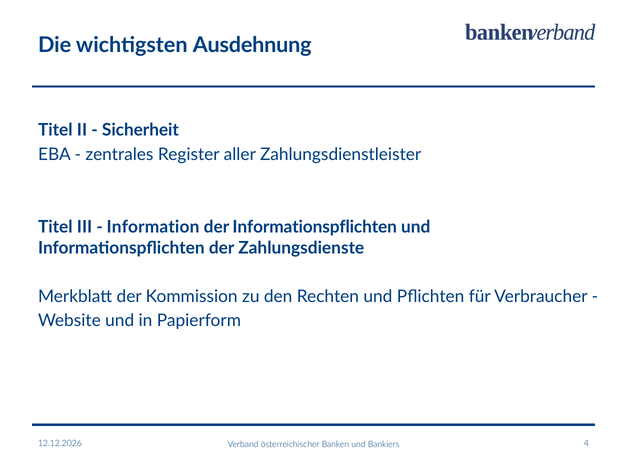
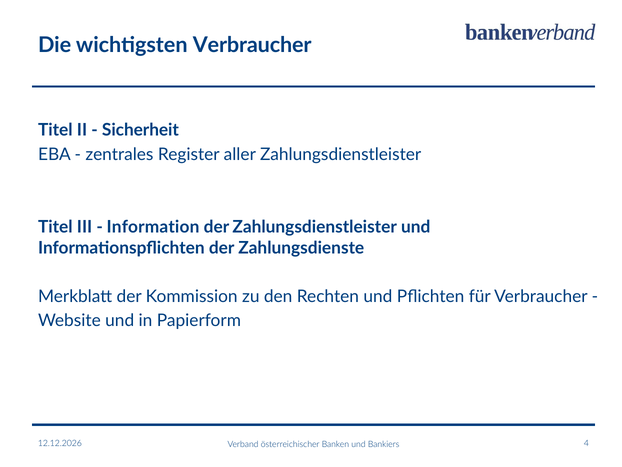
wichtigsten Ausdehnung: Ausdehnung -> Verbraucher
der Informationspflichten: Informationspflichten -> Zahlungsdienstleister
